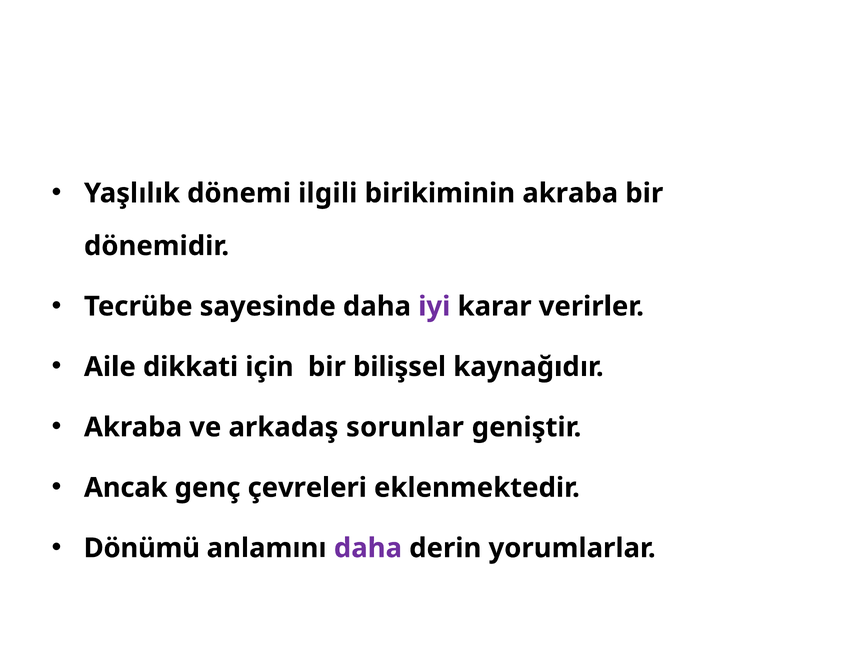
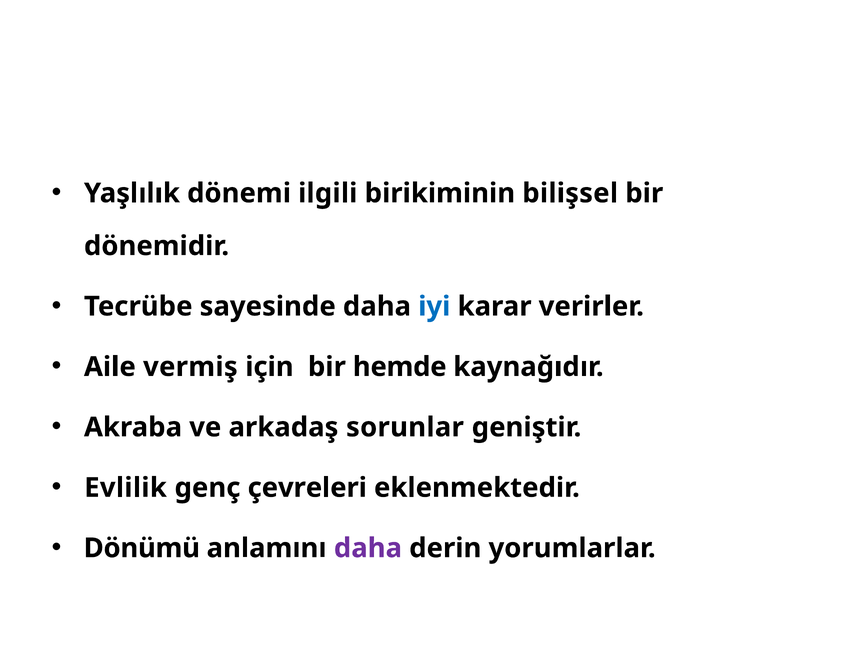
birikiminin akraba: akraba -> bilişsel
iyi colour: purple -> blue
dikkati: dikkati -> vermiş
bilişsel: bilişsel -> hemde
Ancak: Ancak -> Evlilik
